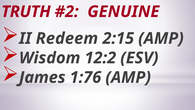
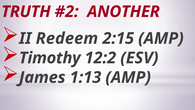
GENUINE: GENUINE -> ANOTHER
Wisdom: Wisdom -> Timothy
1:76: 1:76 -> 1:13
